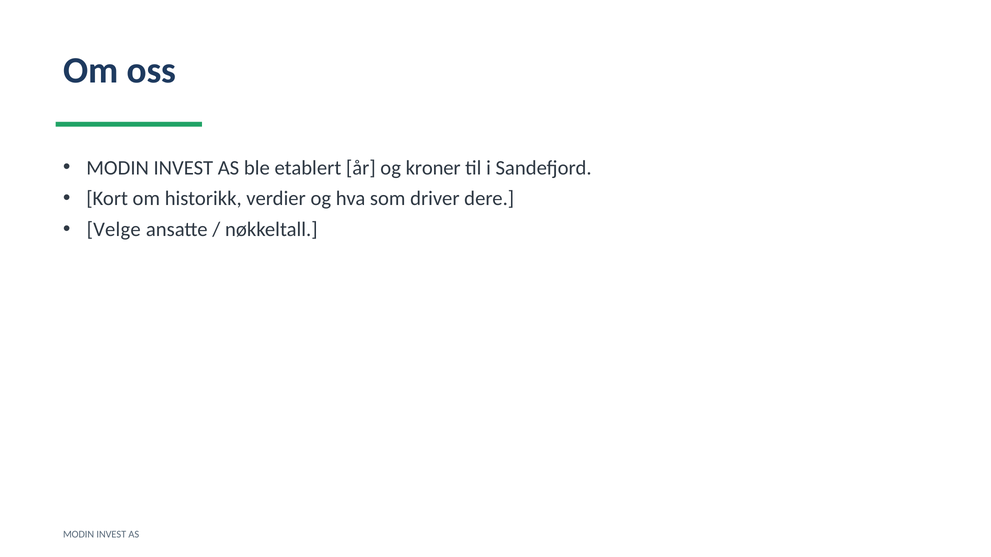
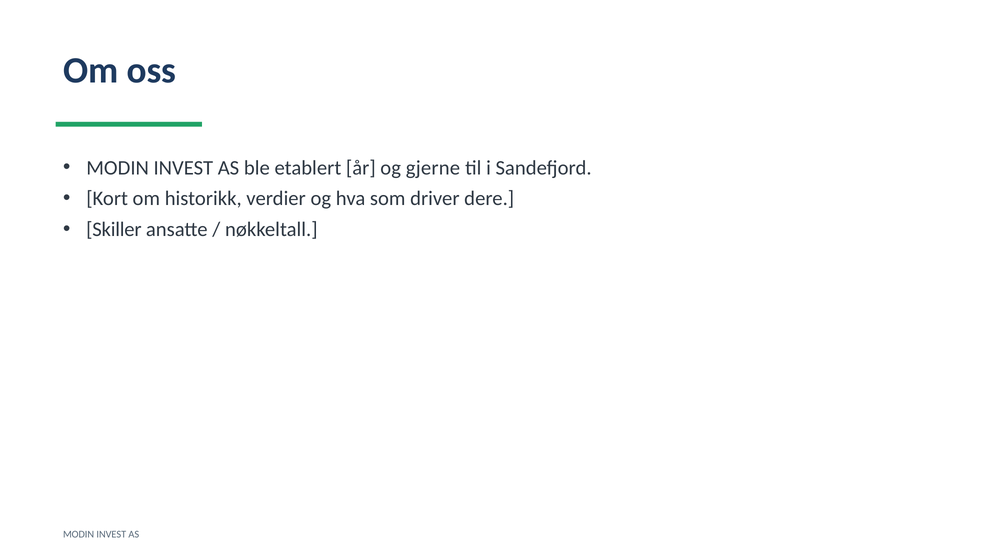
kroner: kroner -> gjerne
Velge: Velge -> Skiller
